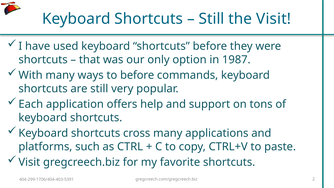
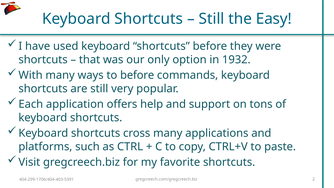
the Visit: Visit -> Easy
1987: 1987 -> 1932
